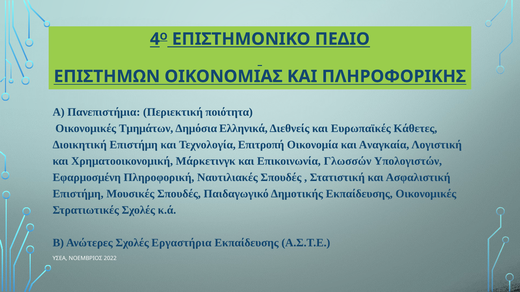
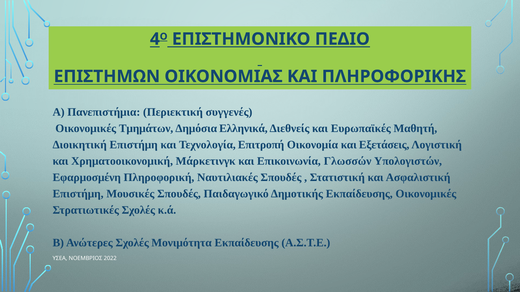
ποιότητα: ποιότητα -> συγγενές
Κάθετες: Κάθετες -> Μαθητή
Αναγκαία: Αναγκαία -> Eξετάσεις
Εργαστήρια: Εργαστήρια -> Μονιμότητα
